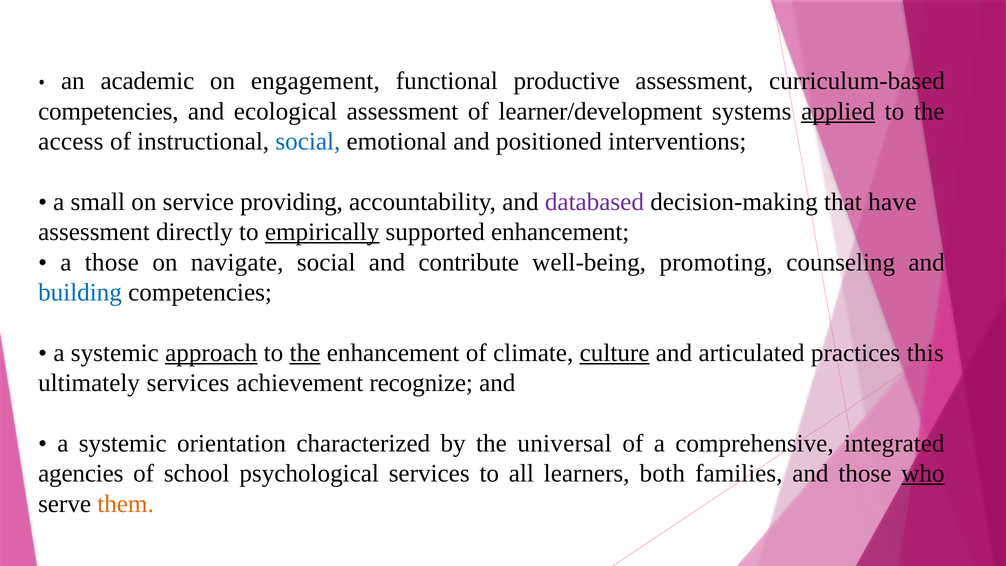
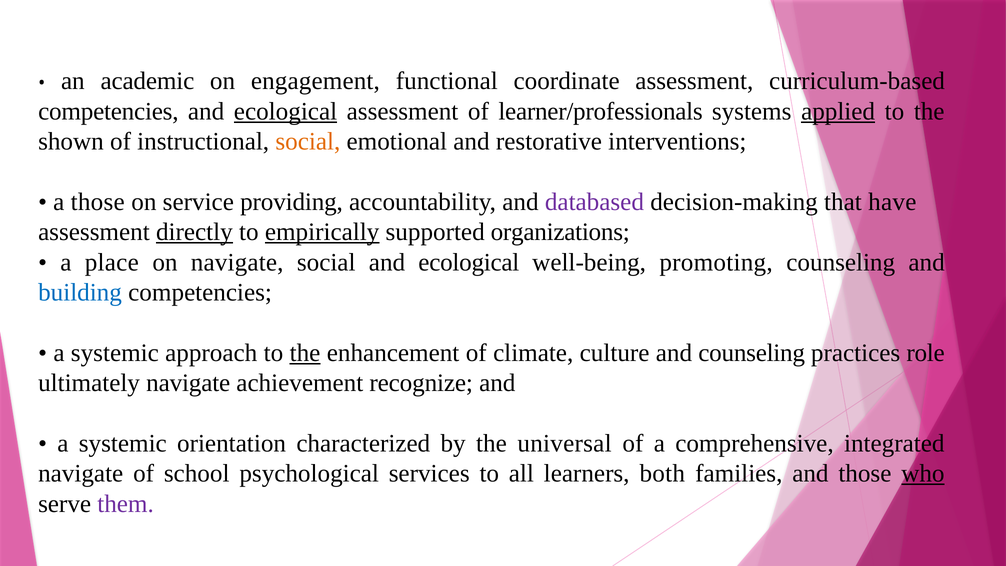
productive: productive -> coordinate
ecological at (285, 111) underline: none -> present
learner/development: learner/development -> learner/professionals
access: access -> shown
social at (308, 142) colour: blue -> orange
positioned: positioned -> restorative
a small: small -> those
directly underline: none -> present
supported enhancement: enhancement -> organizations
a those: those -> place
social and contribute: contribute -> ecological
approach underline: present -> none
culture underline: present -> none
and articulated: articulated -> counseling
this: this -> role
ultimately services: services -> navigate
agencies at (81, 474): agencies -> navigate
them colour: orange -> purple
